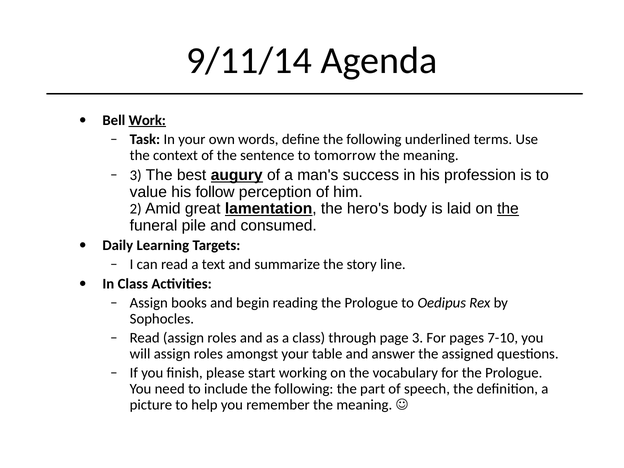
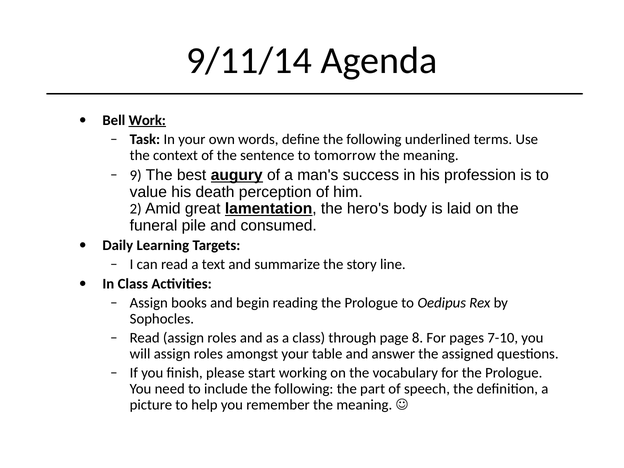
3 at (136, 175): 3 -> 9
follow: follow -> death
the at (508, 209) underline: present -> none
page 3: 3 -> 8
